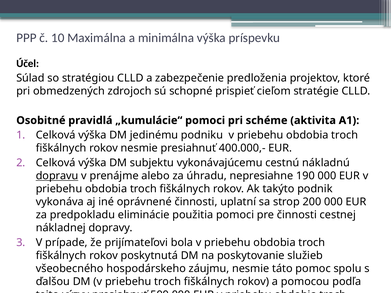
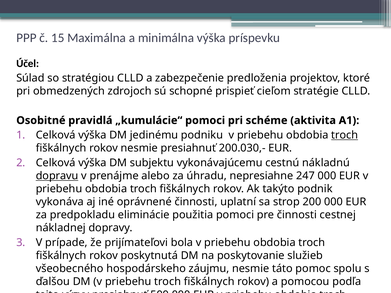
10: 10 -> 15
troch at (345, 135) underline: none -> present
400.000,-: 400.000,- -> 200.030,-
190: 190 -> 247
